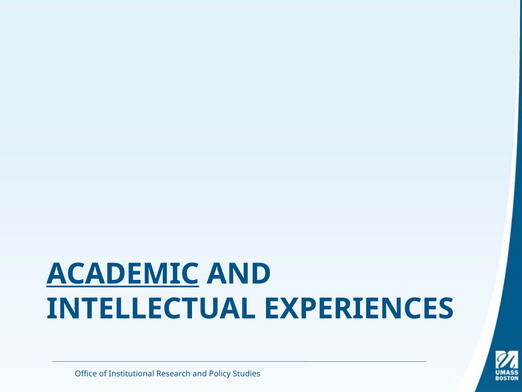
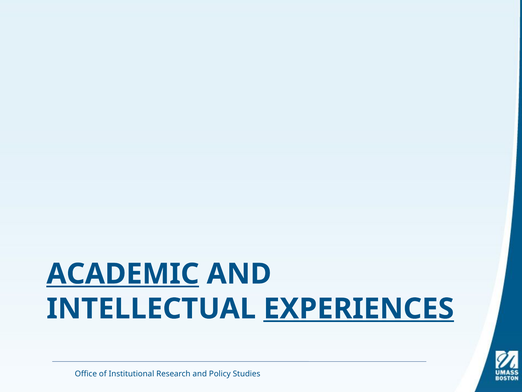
EXPERIENCES underline: none -> present
